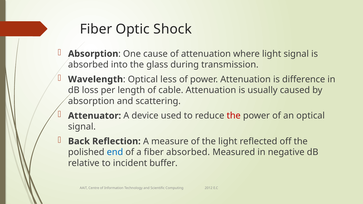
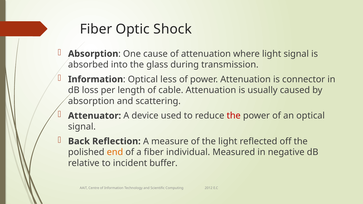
Wavelength at (96, 79): Wavelength -> Information
difference: difference -> connector
end colour: blue -> orange
fiber absorbed: absorbed -> individual
